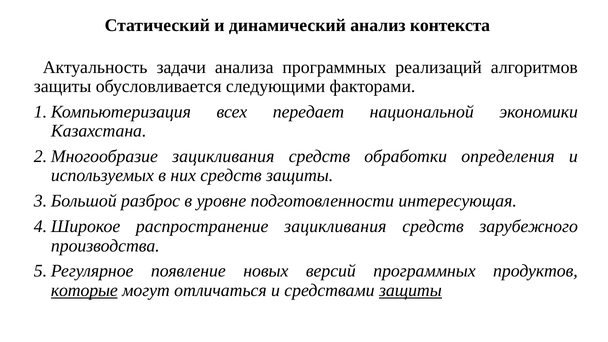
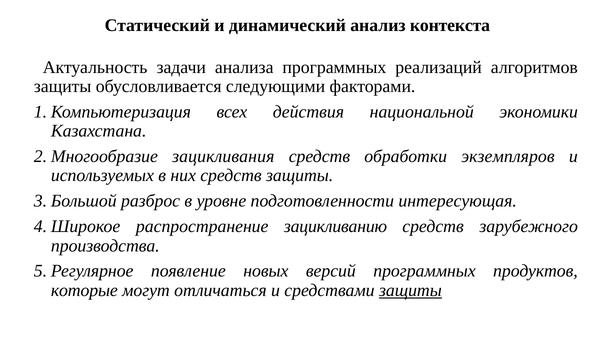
передает: передает -> действия
определения: определения -> экземпляров
распространение зацикливания: зацикливания -> зацикливанию
которые underline: present -> none
